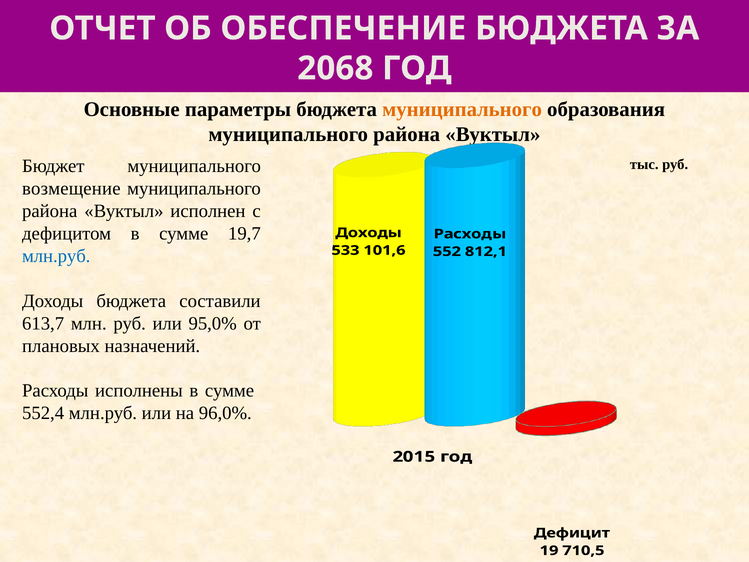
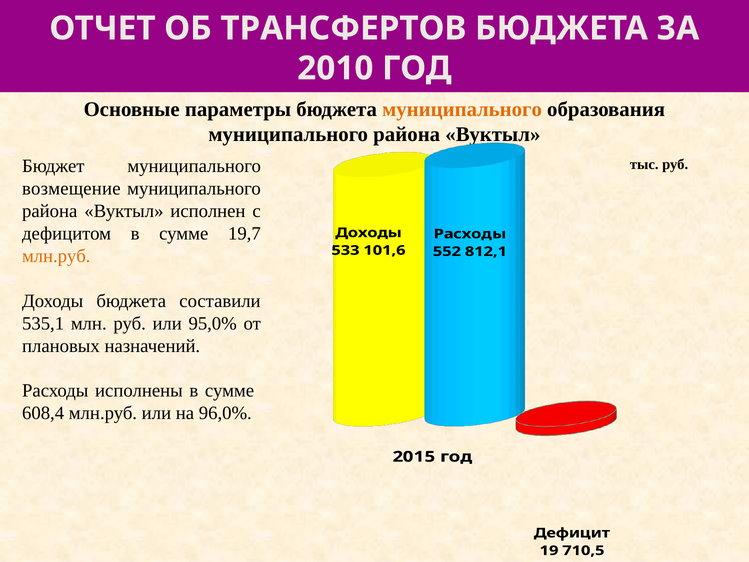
ОБЕСПЕЧЕНИЕ: ОБЕСПЕЧЕНИЕ -> ТРАНСФЕРТОВ
2068: 2068 -> 2010
млн.руб at (56, 256) colour: blue -> orange
613,7: 613,7 -> 535,1
552,4: 552,4 -> 608,4
